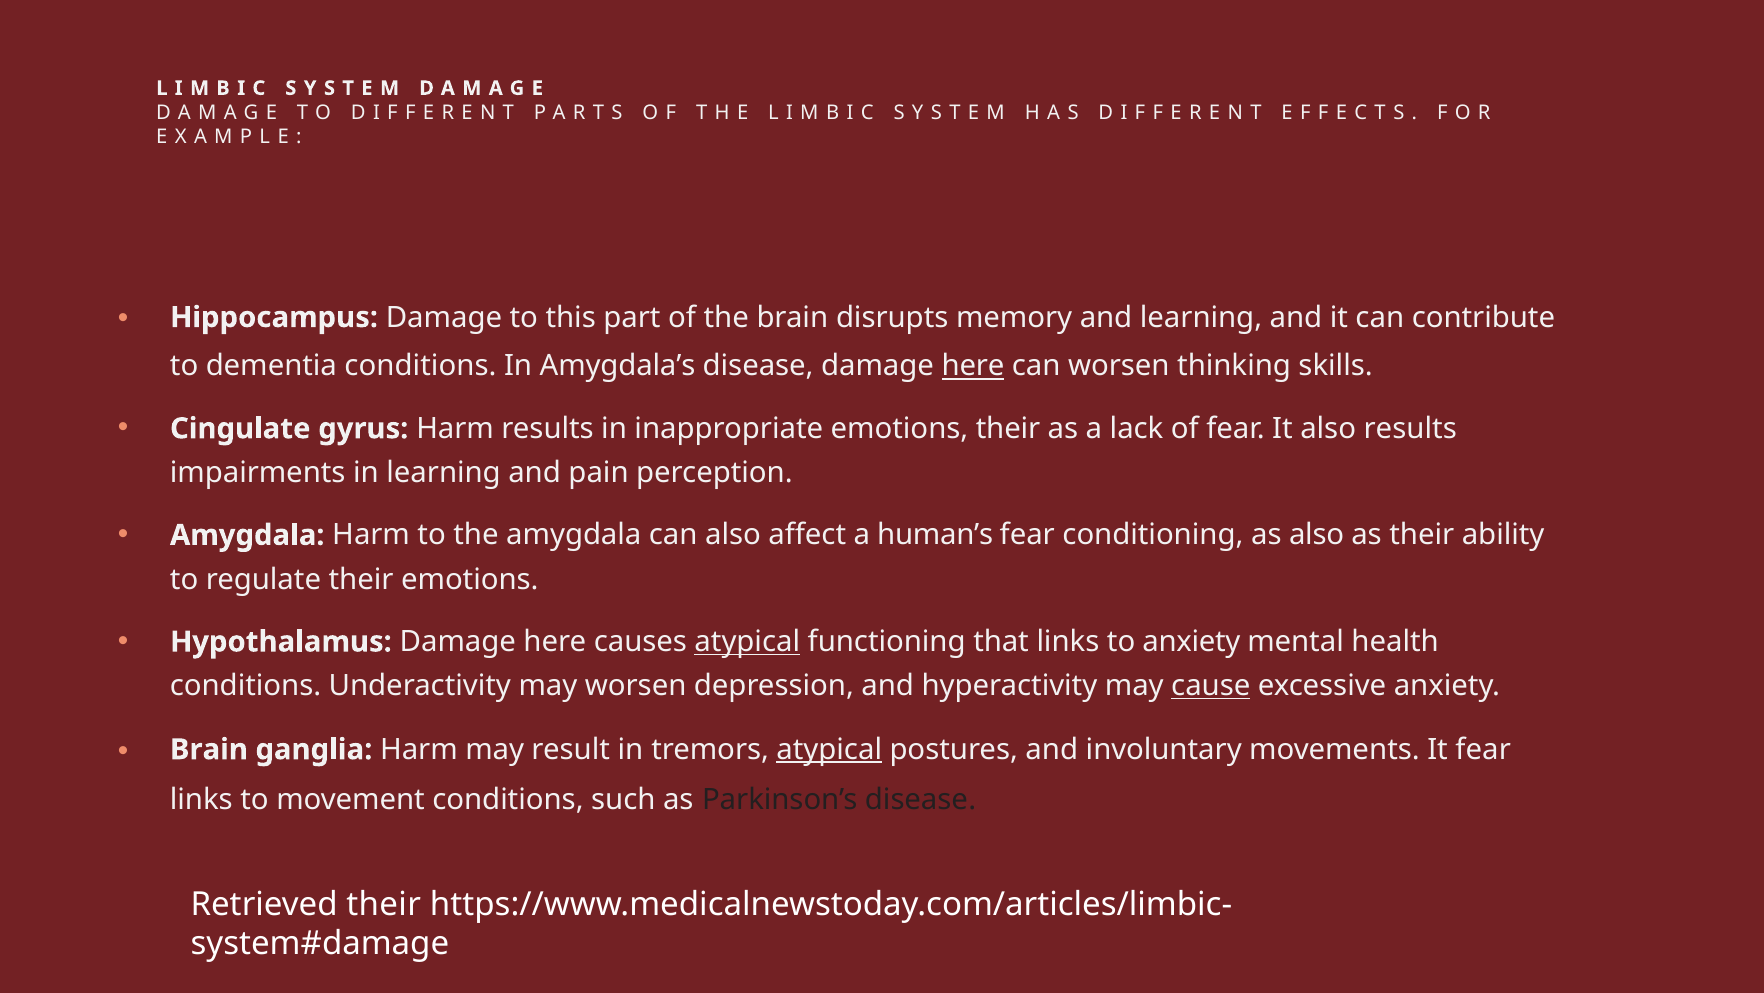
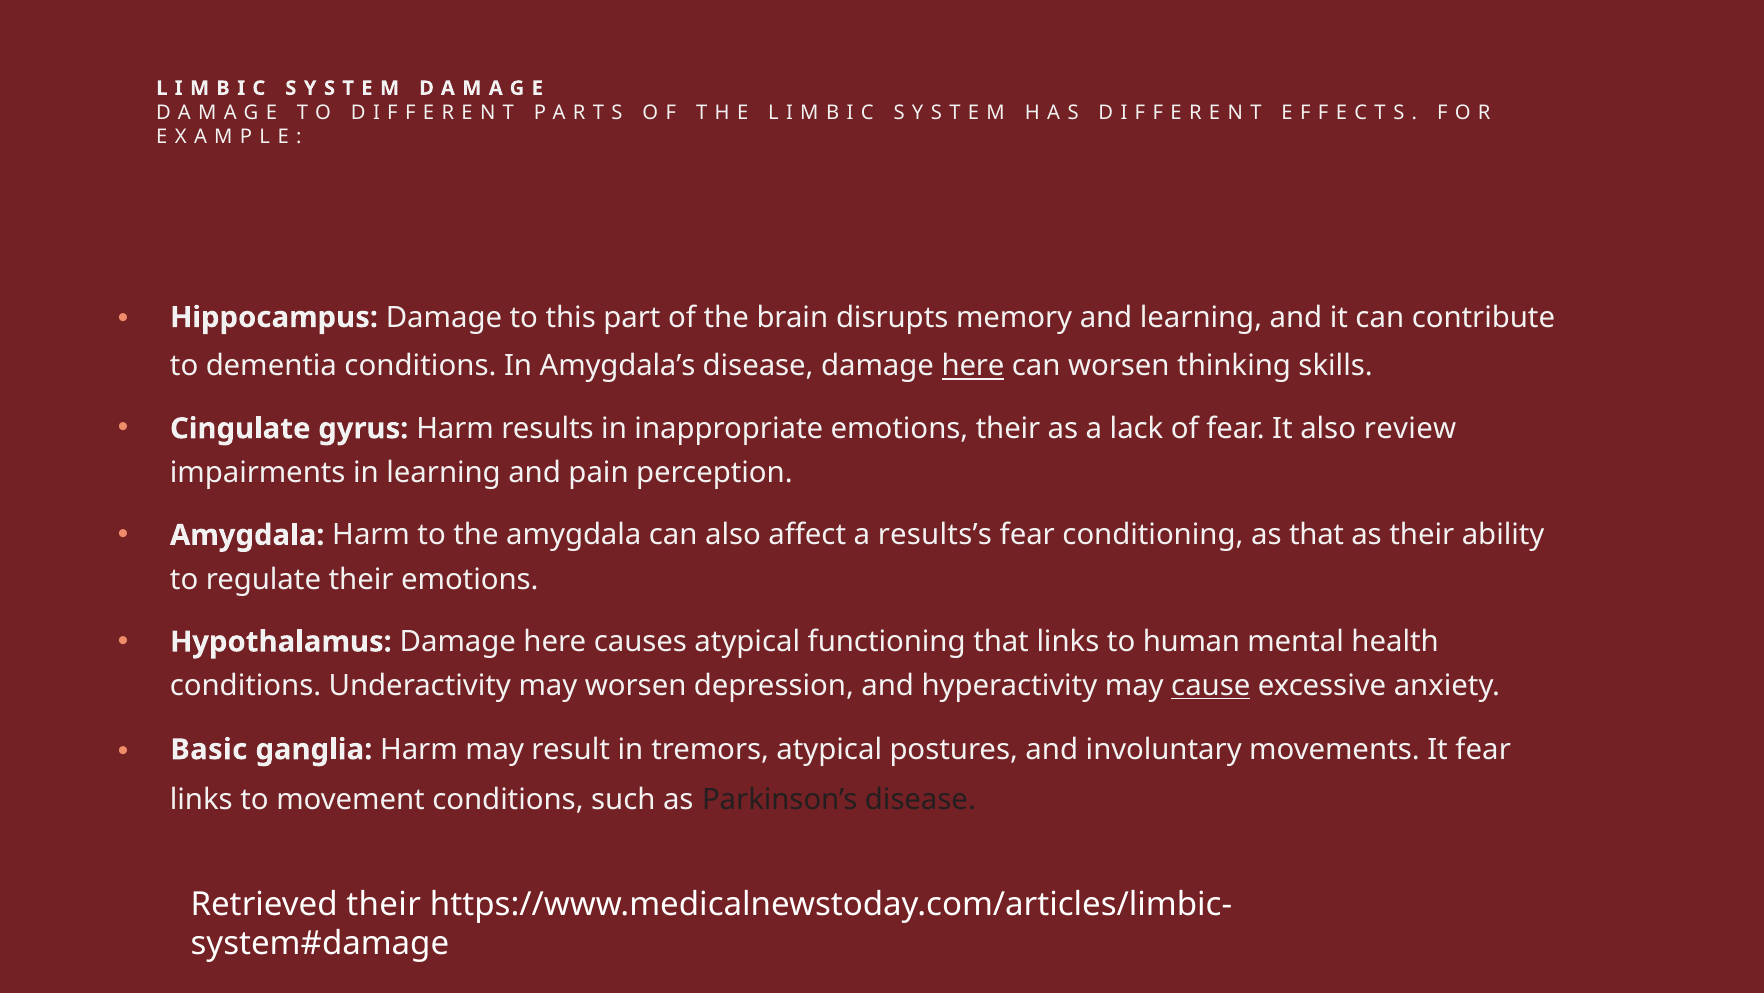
also results: results -> review
human’s: human’s -> results’s
as also: also -> that
atypical at (747, 641) underline: present -> none
to anxiety: anxiety -> human
Brain at (209, 749): Brain -> Basic
atypical at (829, 749) underline: present -> none
